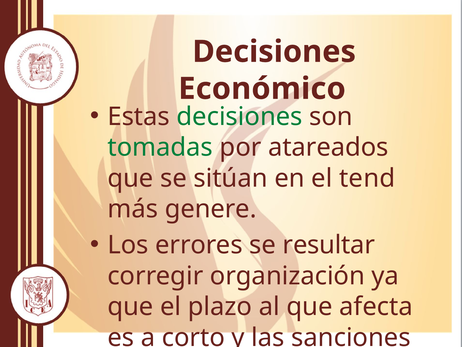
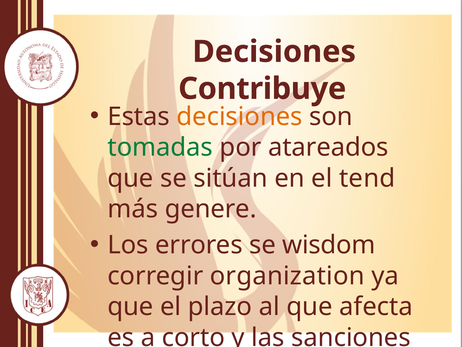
Económico: Económico -> Contribuye
decisiones at (240, 116) colour: green -> orange
resultar: resultar -> wisdom
organización: organización -> organization
